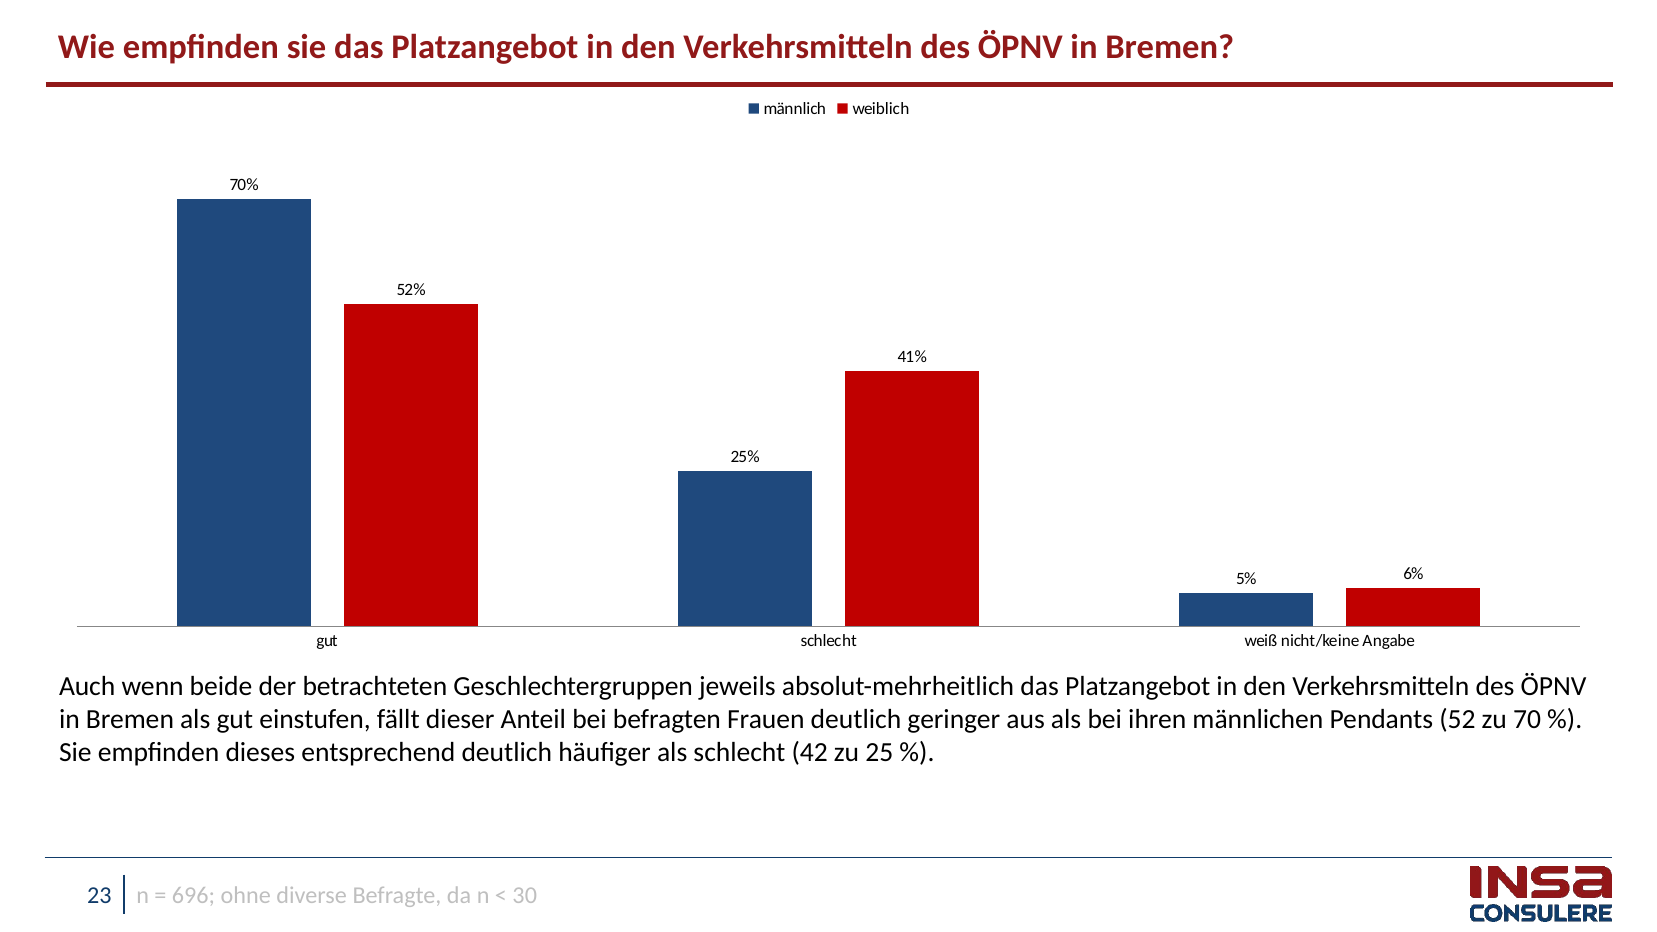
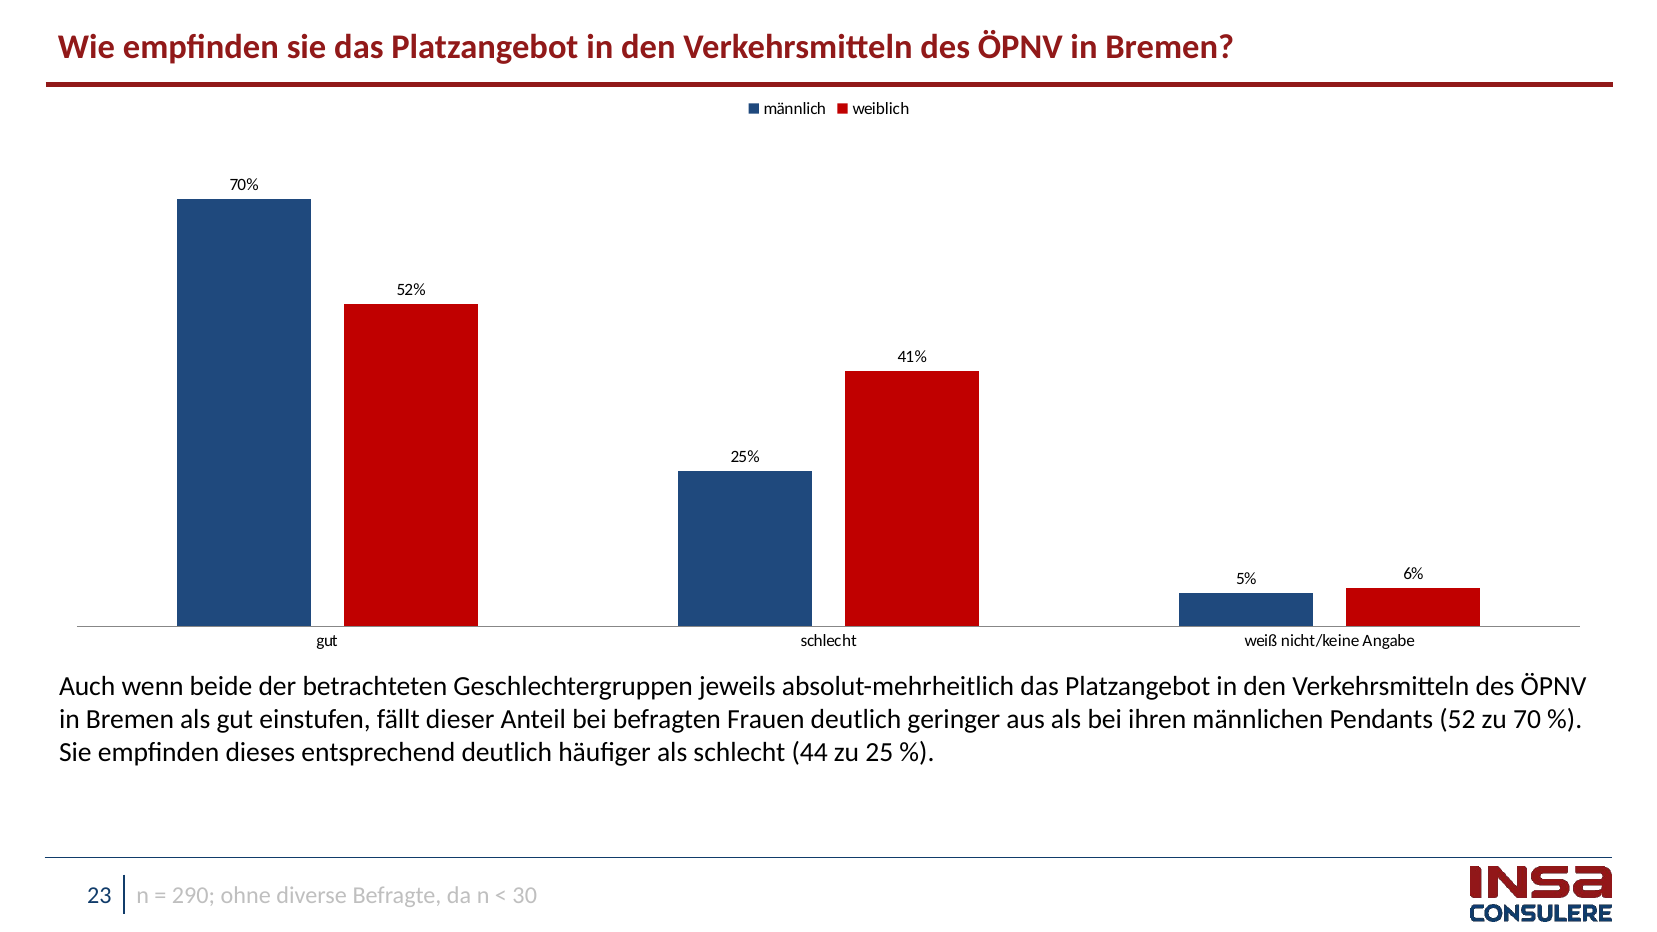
42: 42 -> 44
696: 696 -> 290
